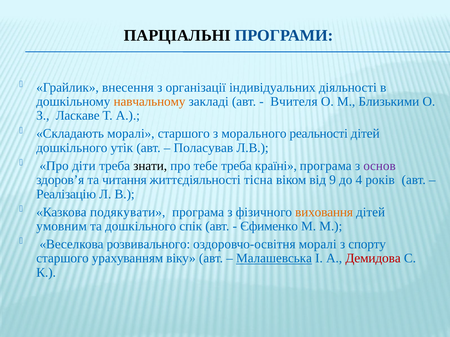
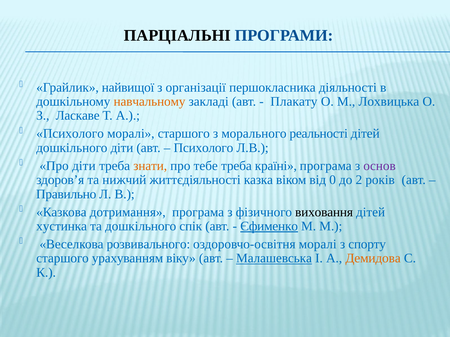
внесення: внесення -> найвищої
індивідуальних: індивідуальних -> першокласника
Вчителя: Вчителя -> Плакату
Близькими: Близькими -> Лохвицька
Складають at (70, 134): Складають -> Психолого
дошкільного утік: утік -> діти
Поласував at (203, 148): Поласував -> Психолого
знати colour: black -> orange
читання: читання -> нижчий
тісна: тісна -> казка
9: 9 -> 0
4: 4 -> 2
Реалізацію: Реалізацію -> Правильно
подякувати: подякувати -> дотримання
виховання colour: orange -> black
умовним: умовним -> хустинка
Єфименко underline: none -> present
Демидова colour: red -> orange
